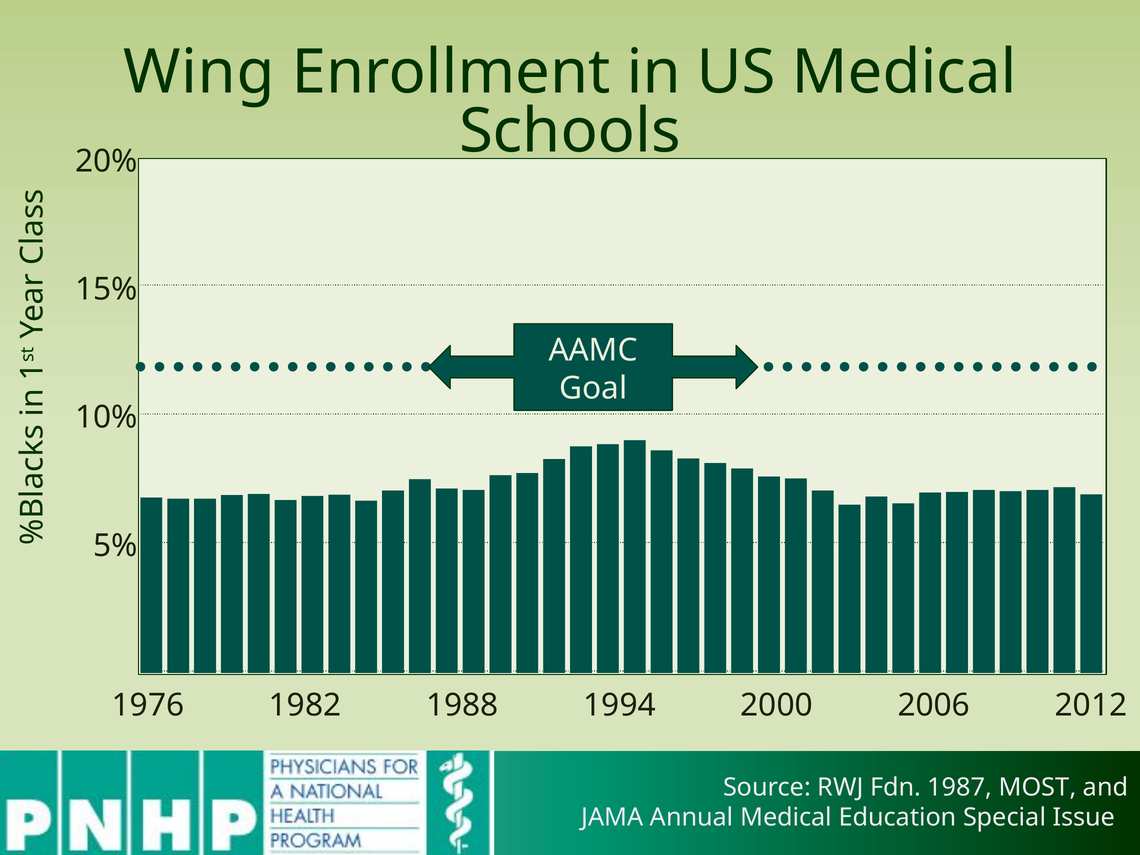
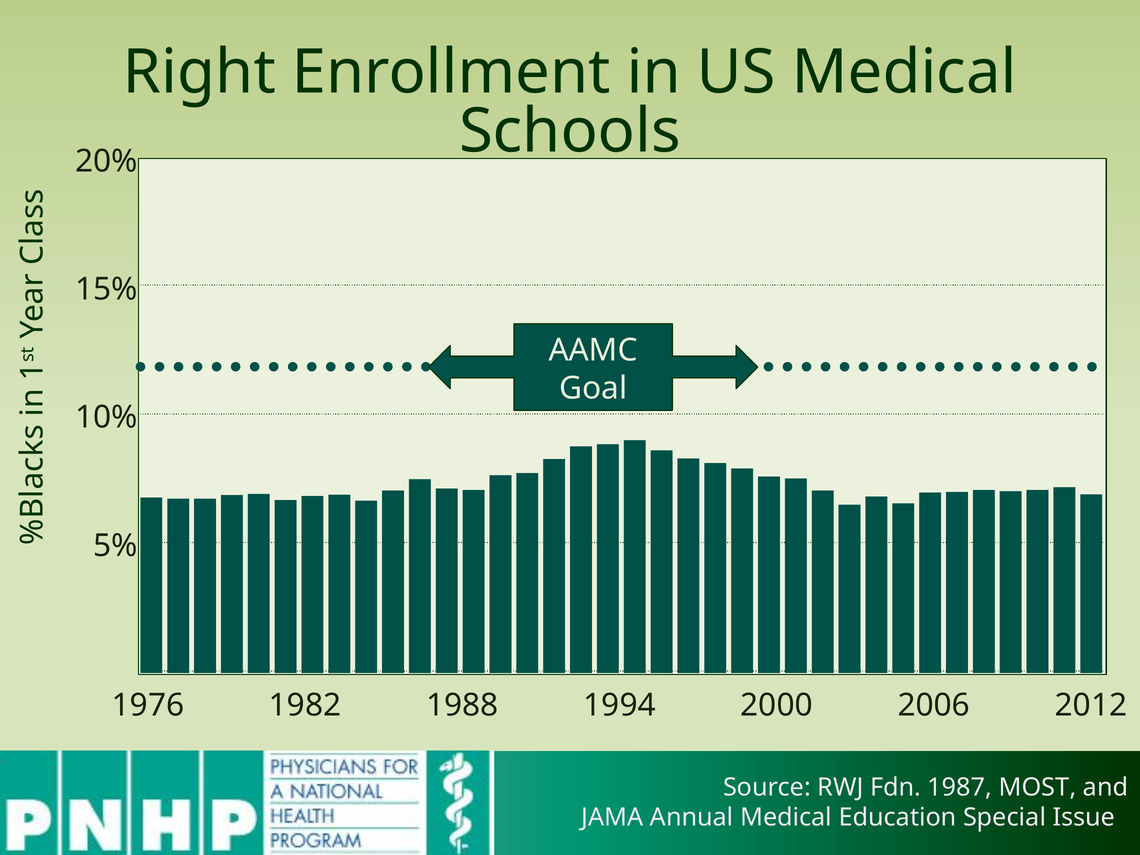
Wing: Wing -> Right
